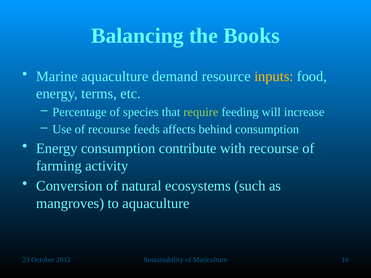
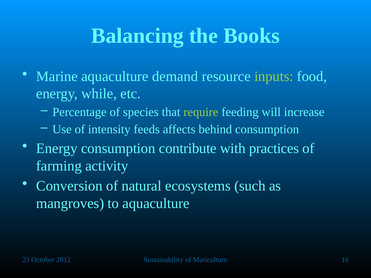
inputs colour: yellow -> light green
terms: terms -> while
of recourse: recourse -> intensity
with recourse: recourse -> practices
